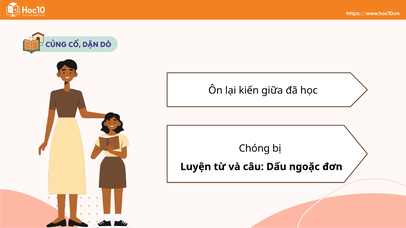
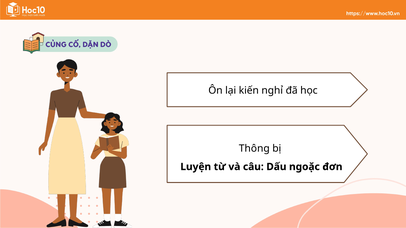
giữa: giữa -> nghỉ
Chóng: Chóng -> Thông
